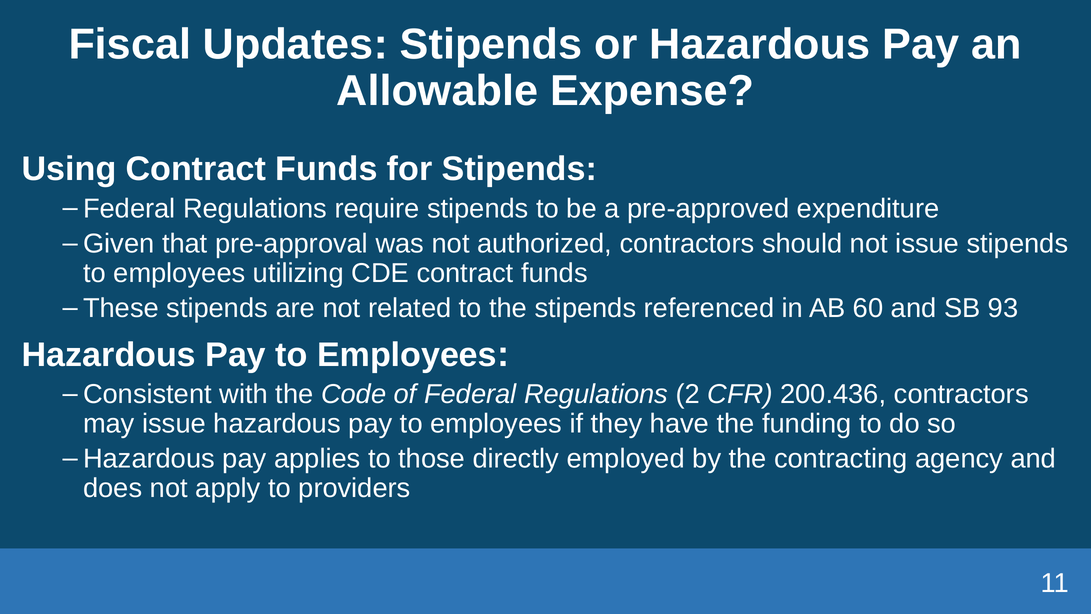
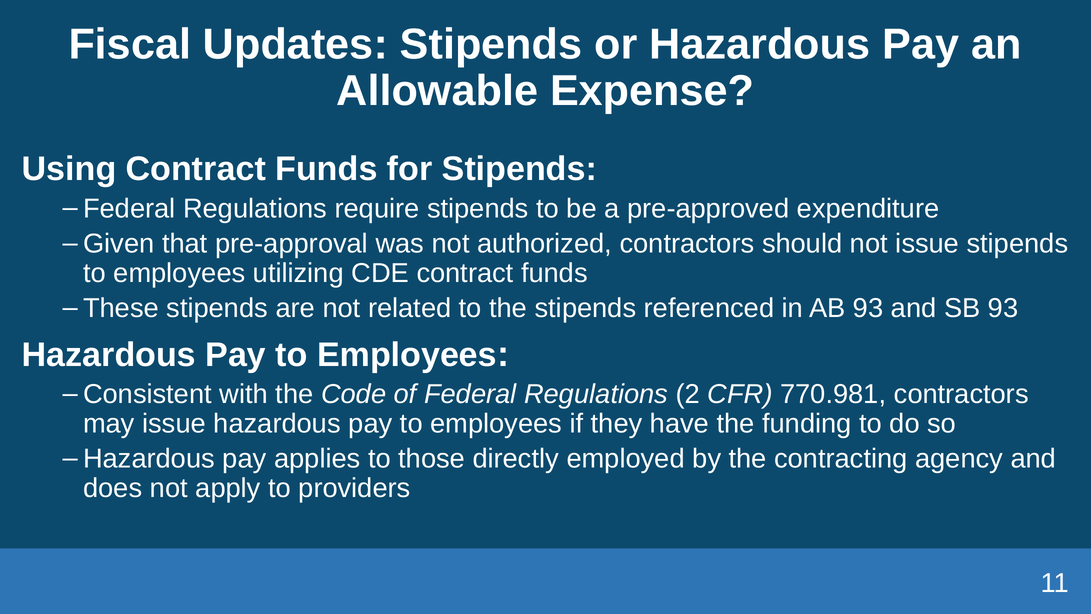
AB 60: 60 -> 93
200.436: 200.436 -> 770.981
